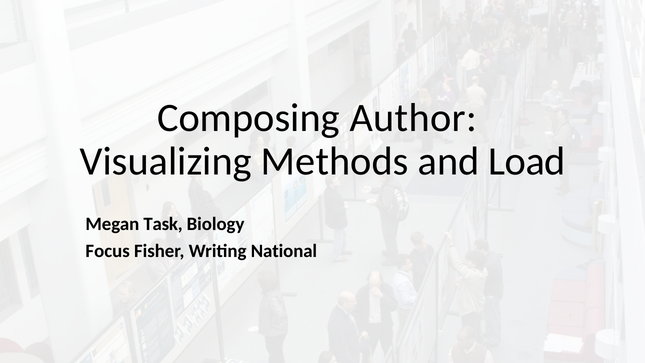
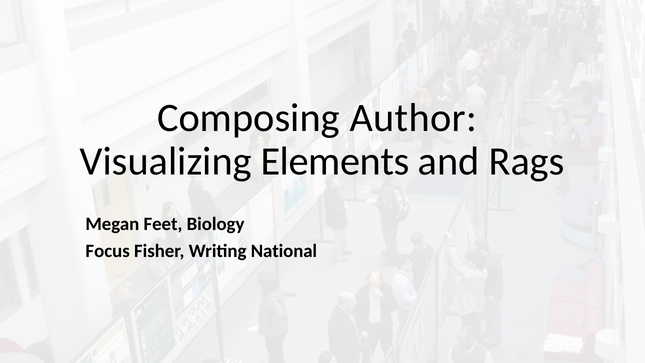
Methods: Methods -> Elements
Load: Load -> Rags
Task: Task -> Feet
